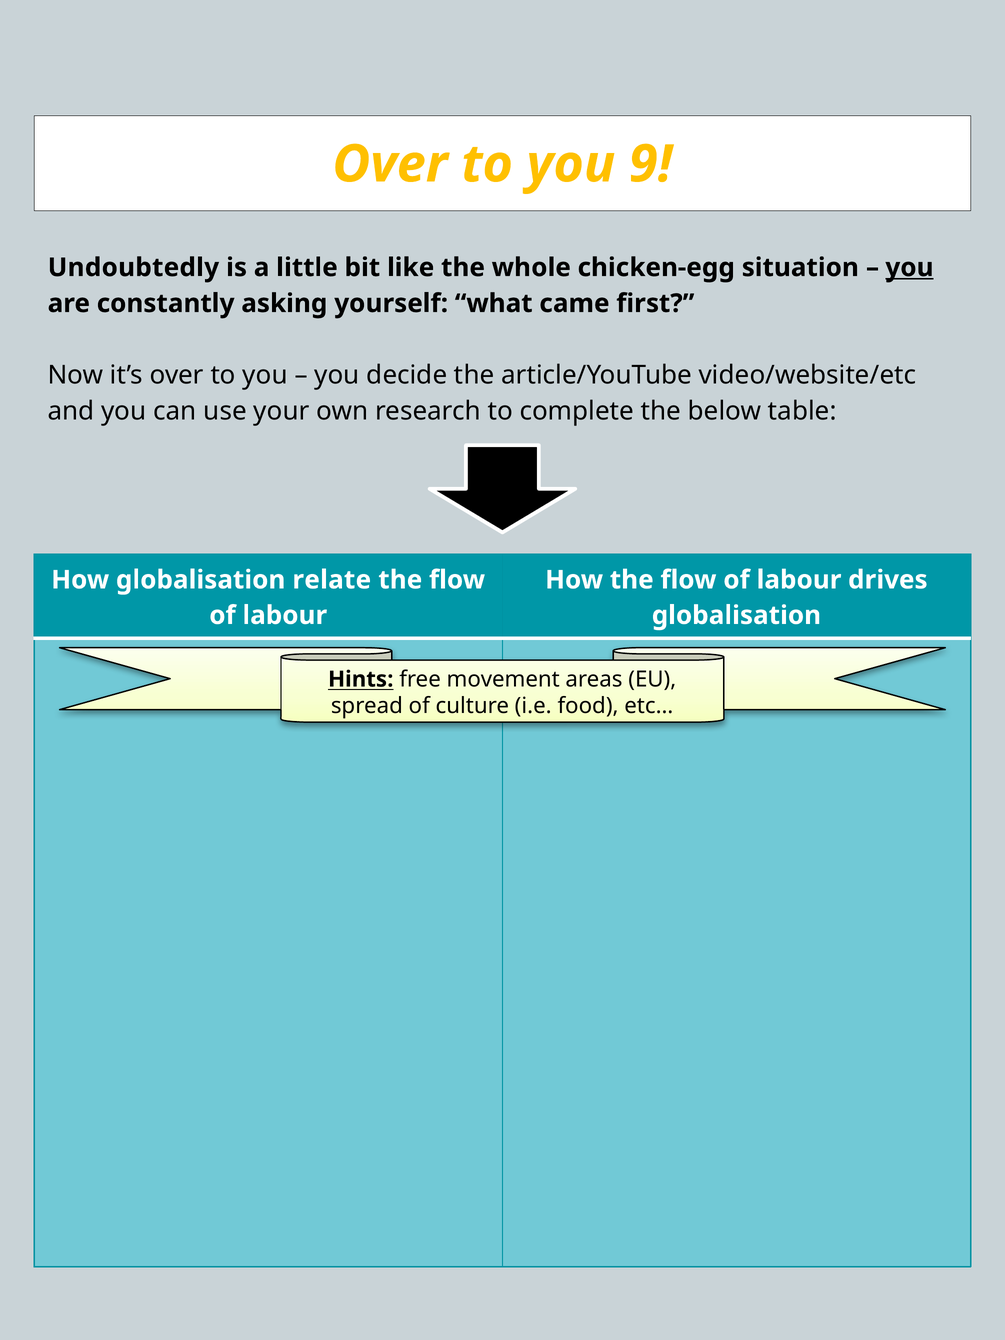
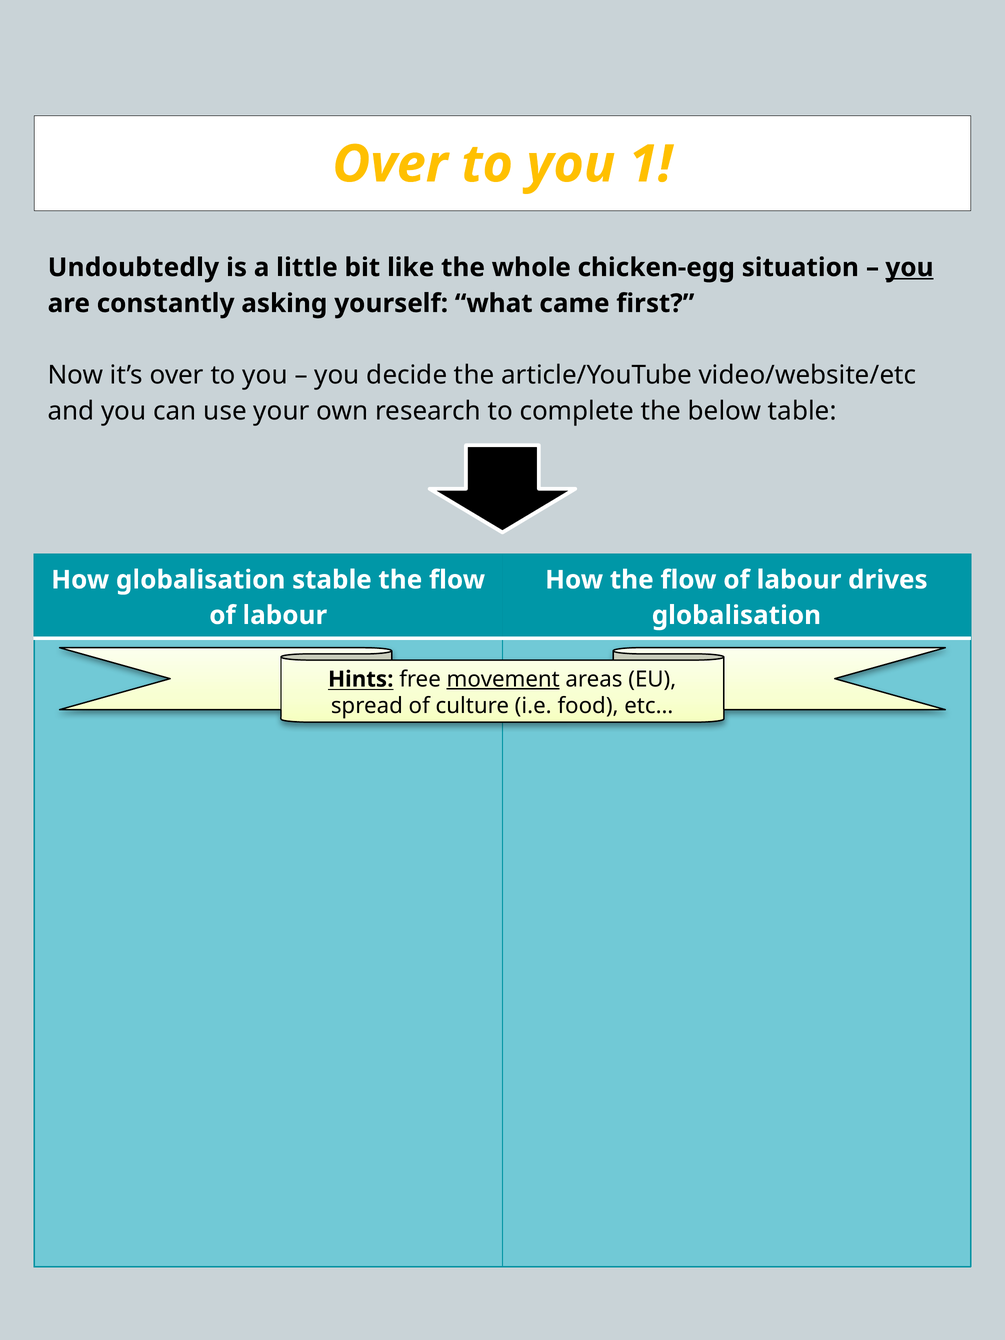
9: 9 -> 1
relate: relate -> stable
movement underline: none -> present
